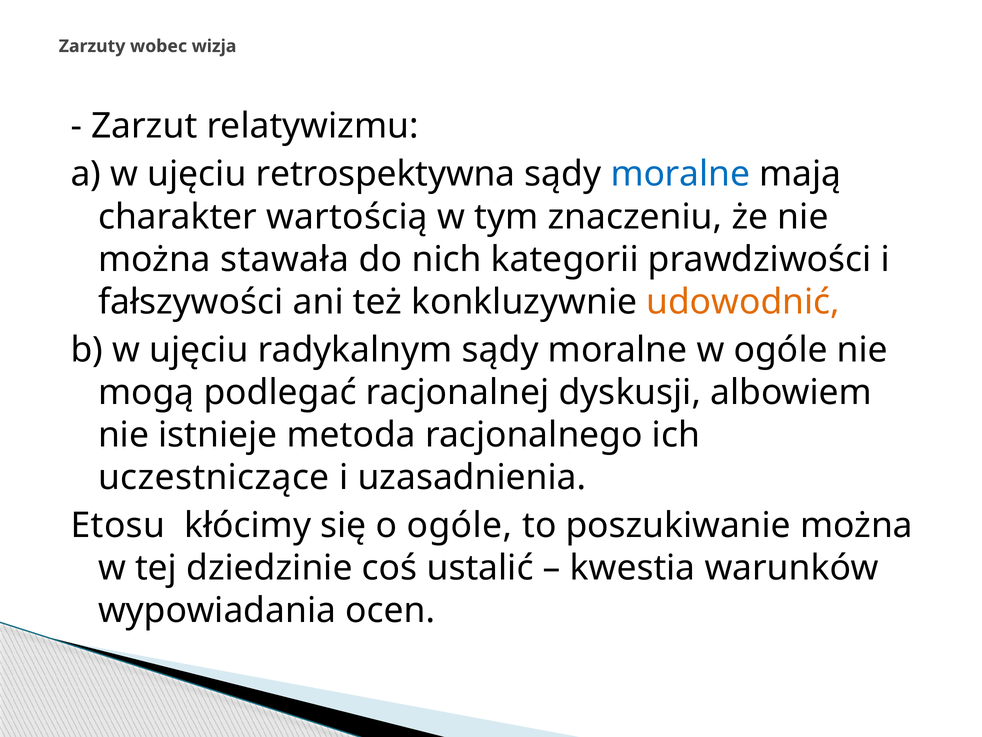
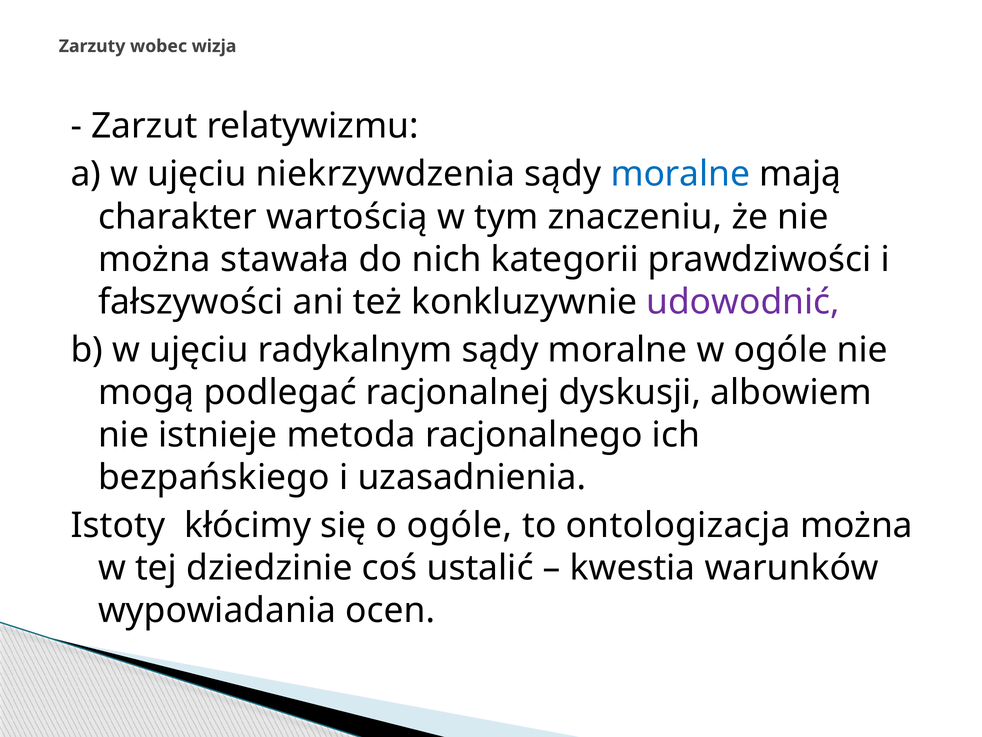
retrospektywna: retrospektywna -> niekrzywdzenia
udowodnić colour: orange -> purple
uczestniczące: uczestniczące -> bezpańskiego
Etosu: Etosu -> Istoty
poszukiwanie: poszukiwanie -> ontologizacja
